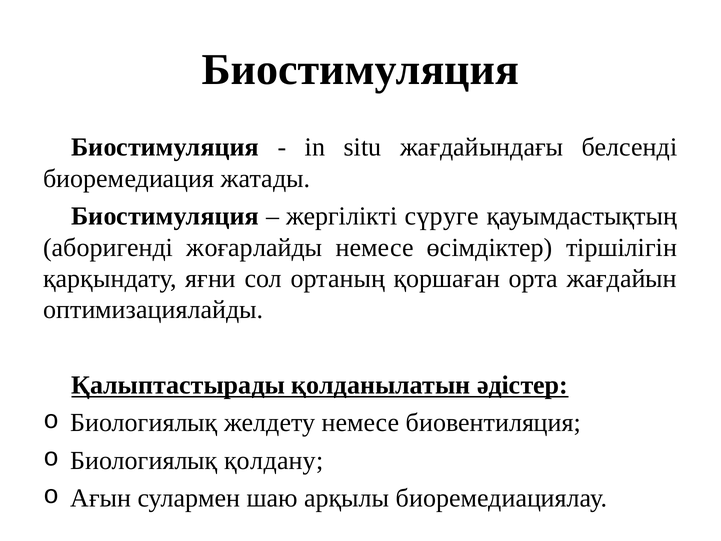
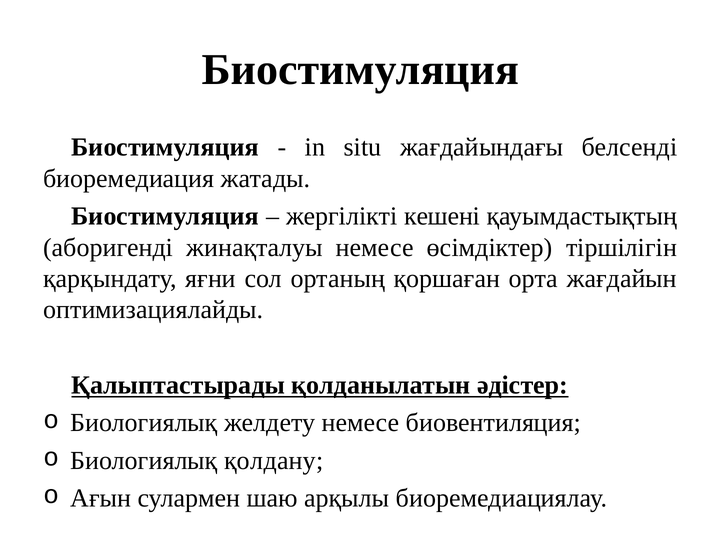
сүруге: сүруге -> кешені
жоғарлайды: жоғарлайды -> жинақталуы
